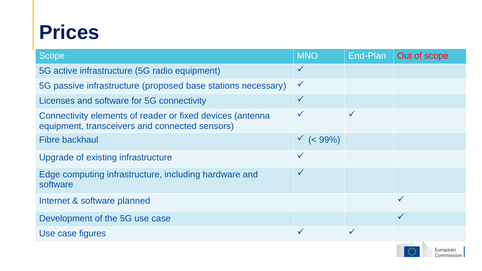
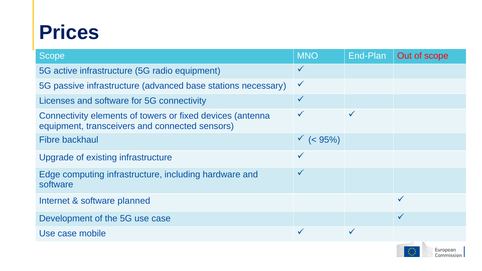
proposed: proposed -> advanced
reader: reader -> towers
99%: 99% -> 95%
figures: figures -> mobile
